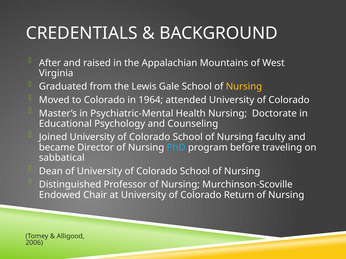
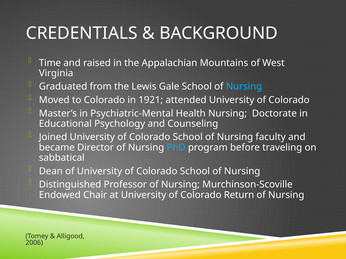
After: After -> Time
Nursing at (244, 87) colour: yellow -> light blue
1964: 1964 -> 1921
